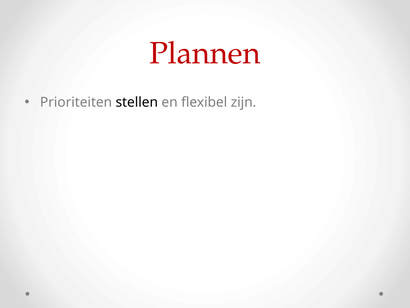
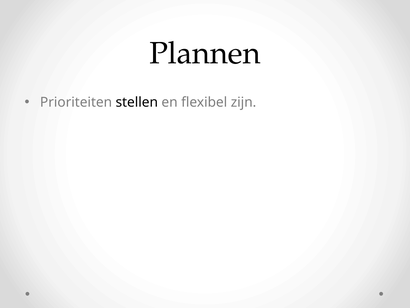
Plannen colour: red -> black
